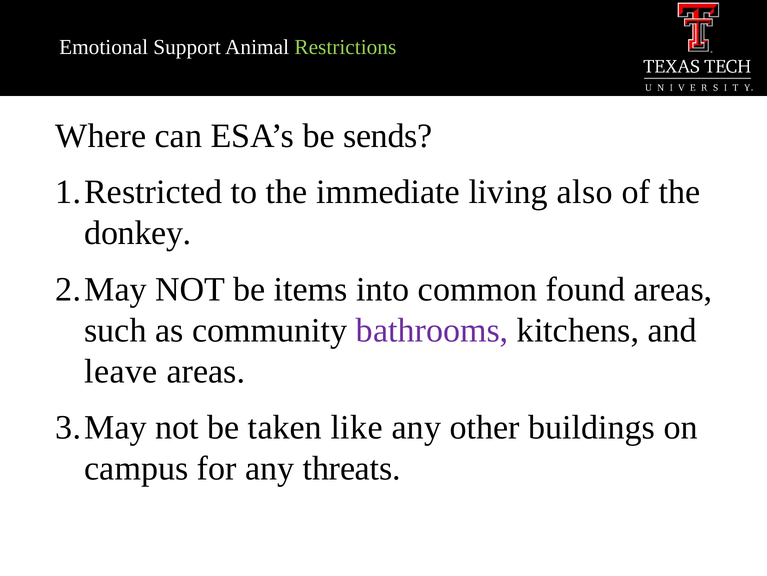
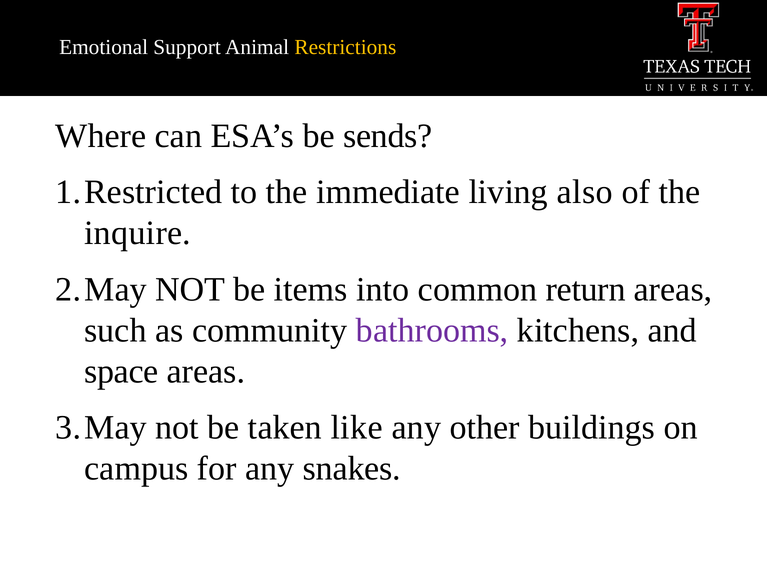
Restrictions colour: light green -> yellow
donkey: donkey -> inquire
found: found -> return
leave: leave -> space
threats: threats -> snakes
